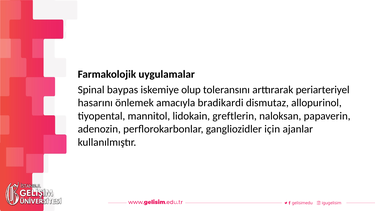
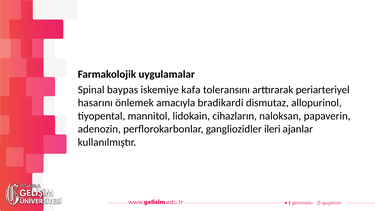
olup: olup -> kafa
greftlerin: greftlerin -> cihazların
için: için -> ileri
